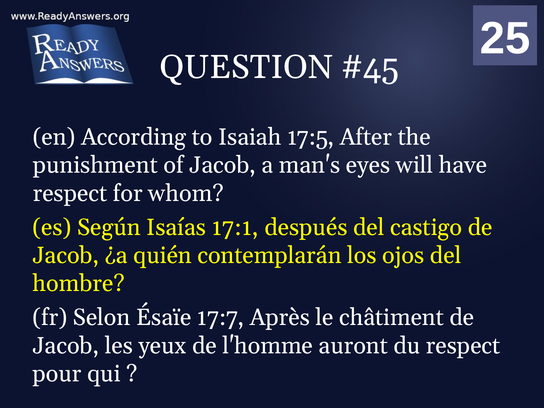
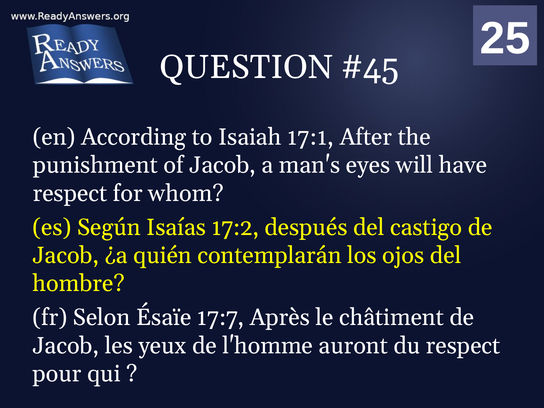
17:5: 17:5 -> 17:1
17:1: 17:1 -> 17:2
